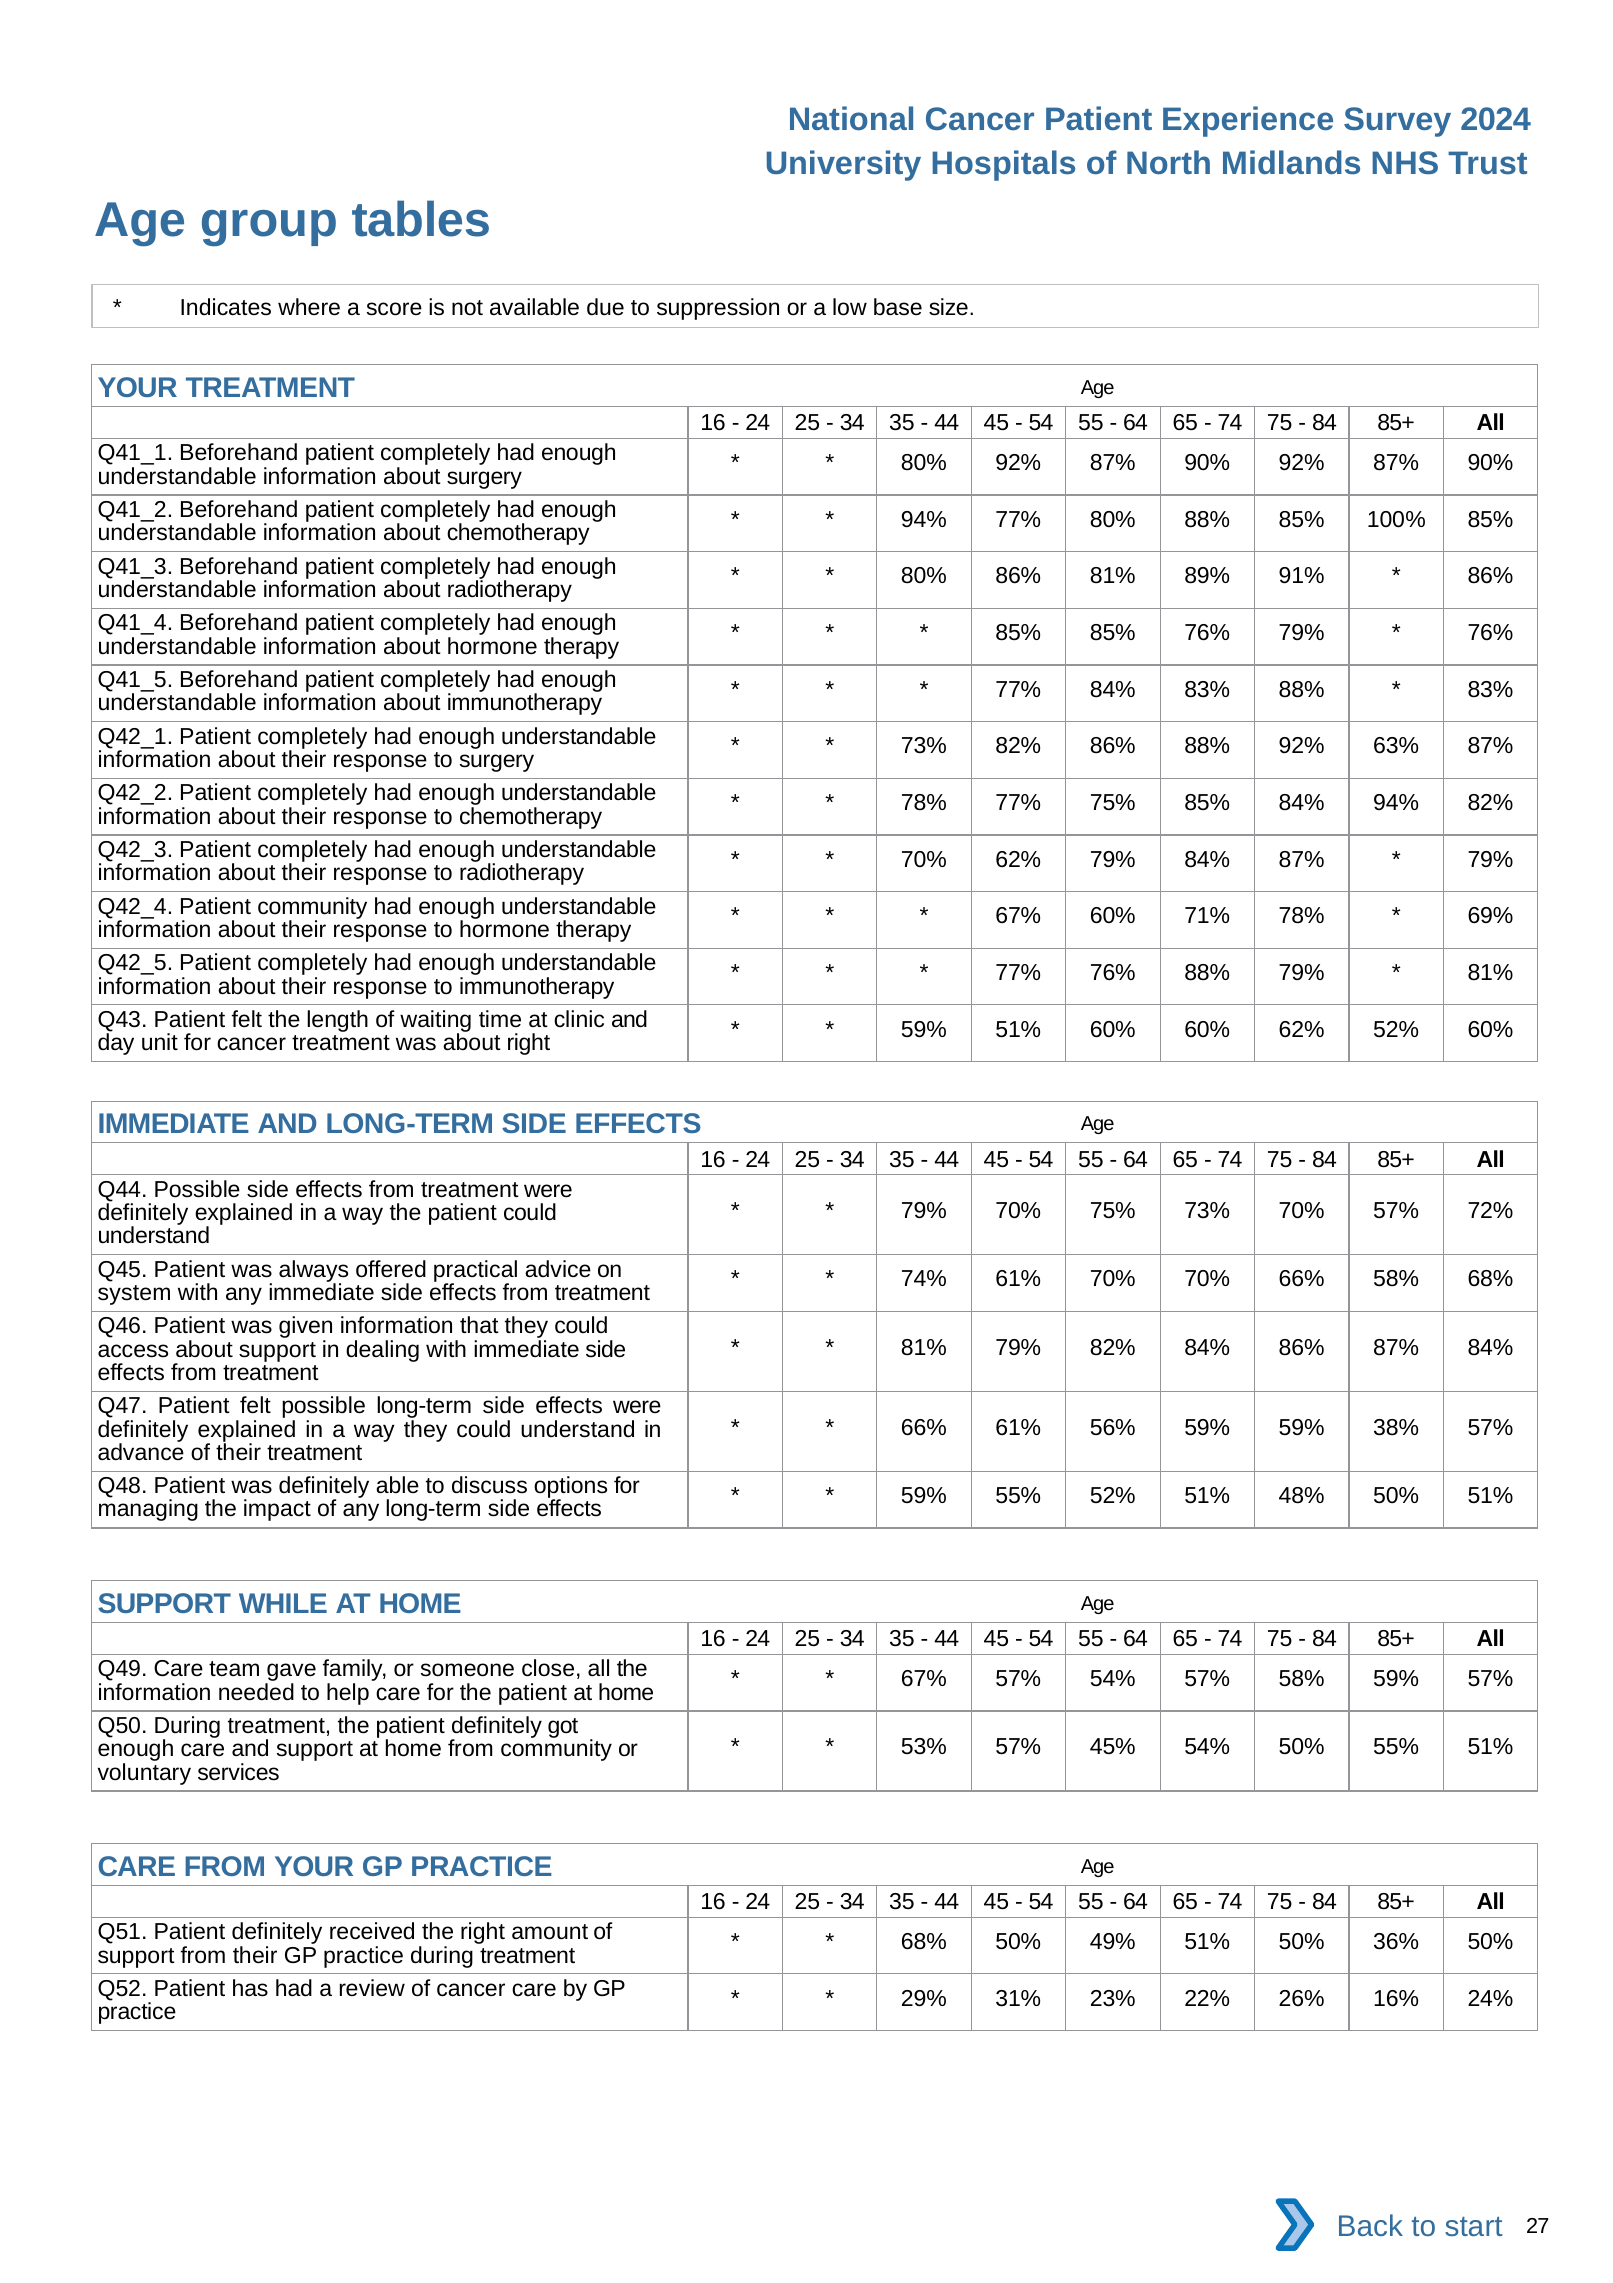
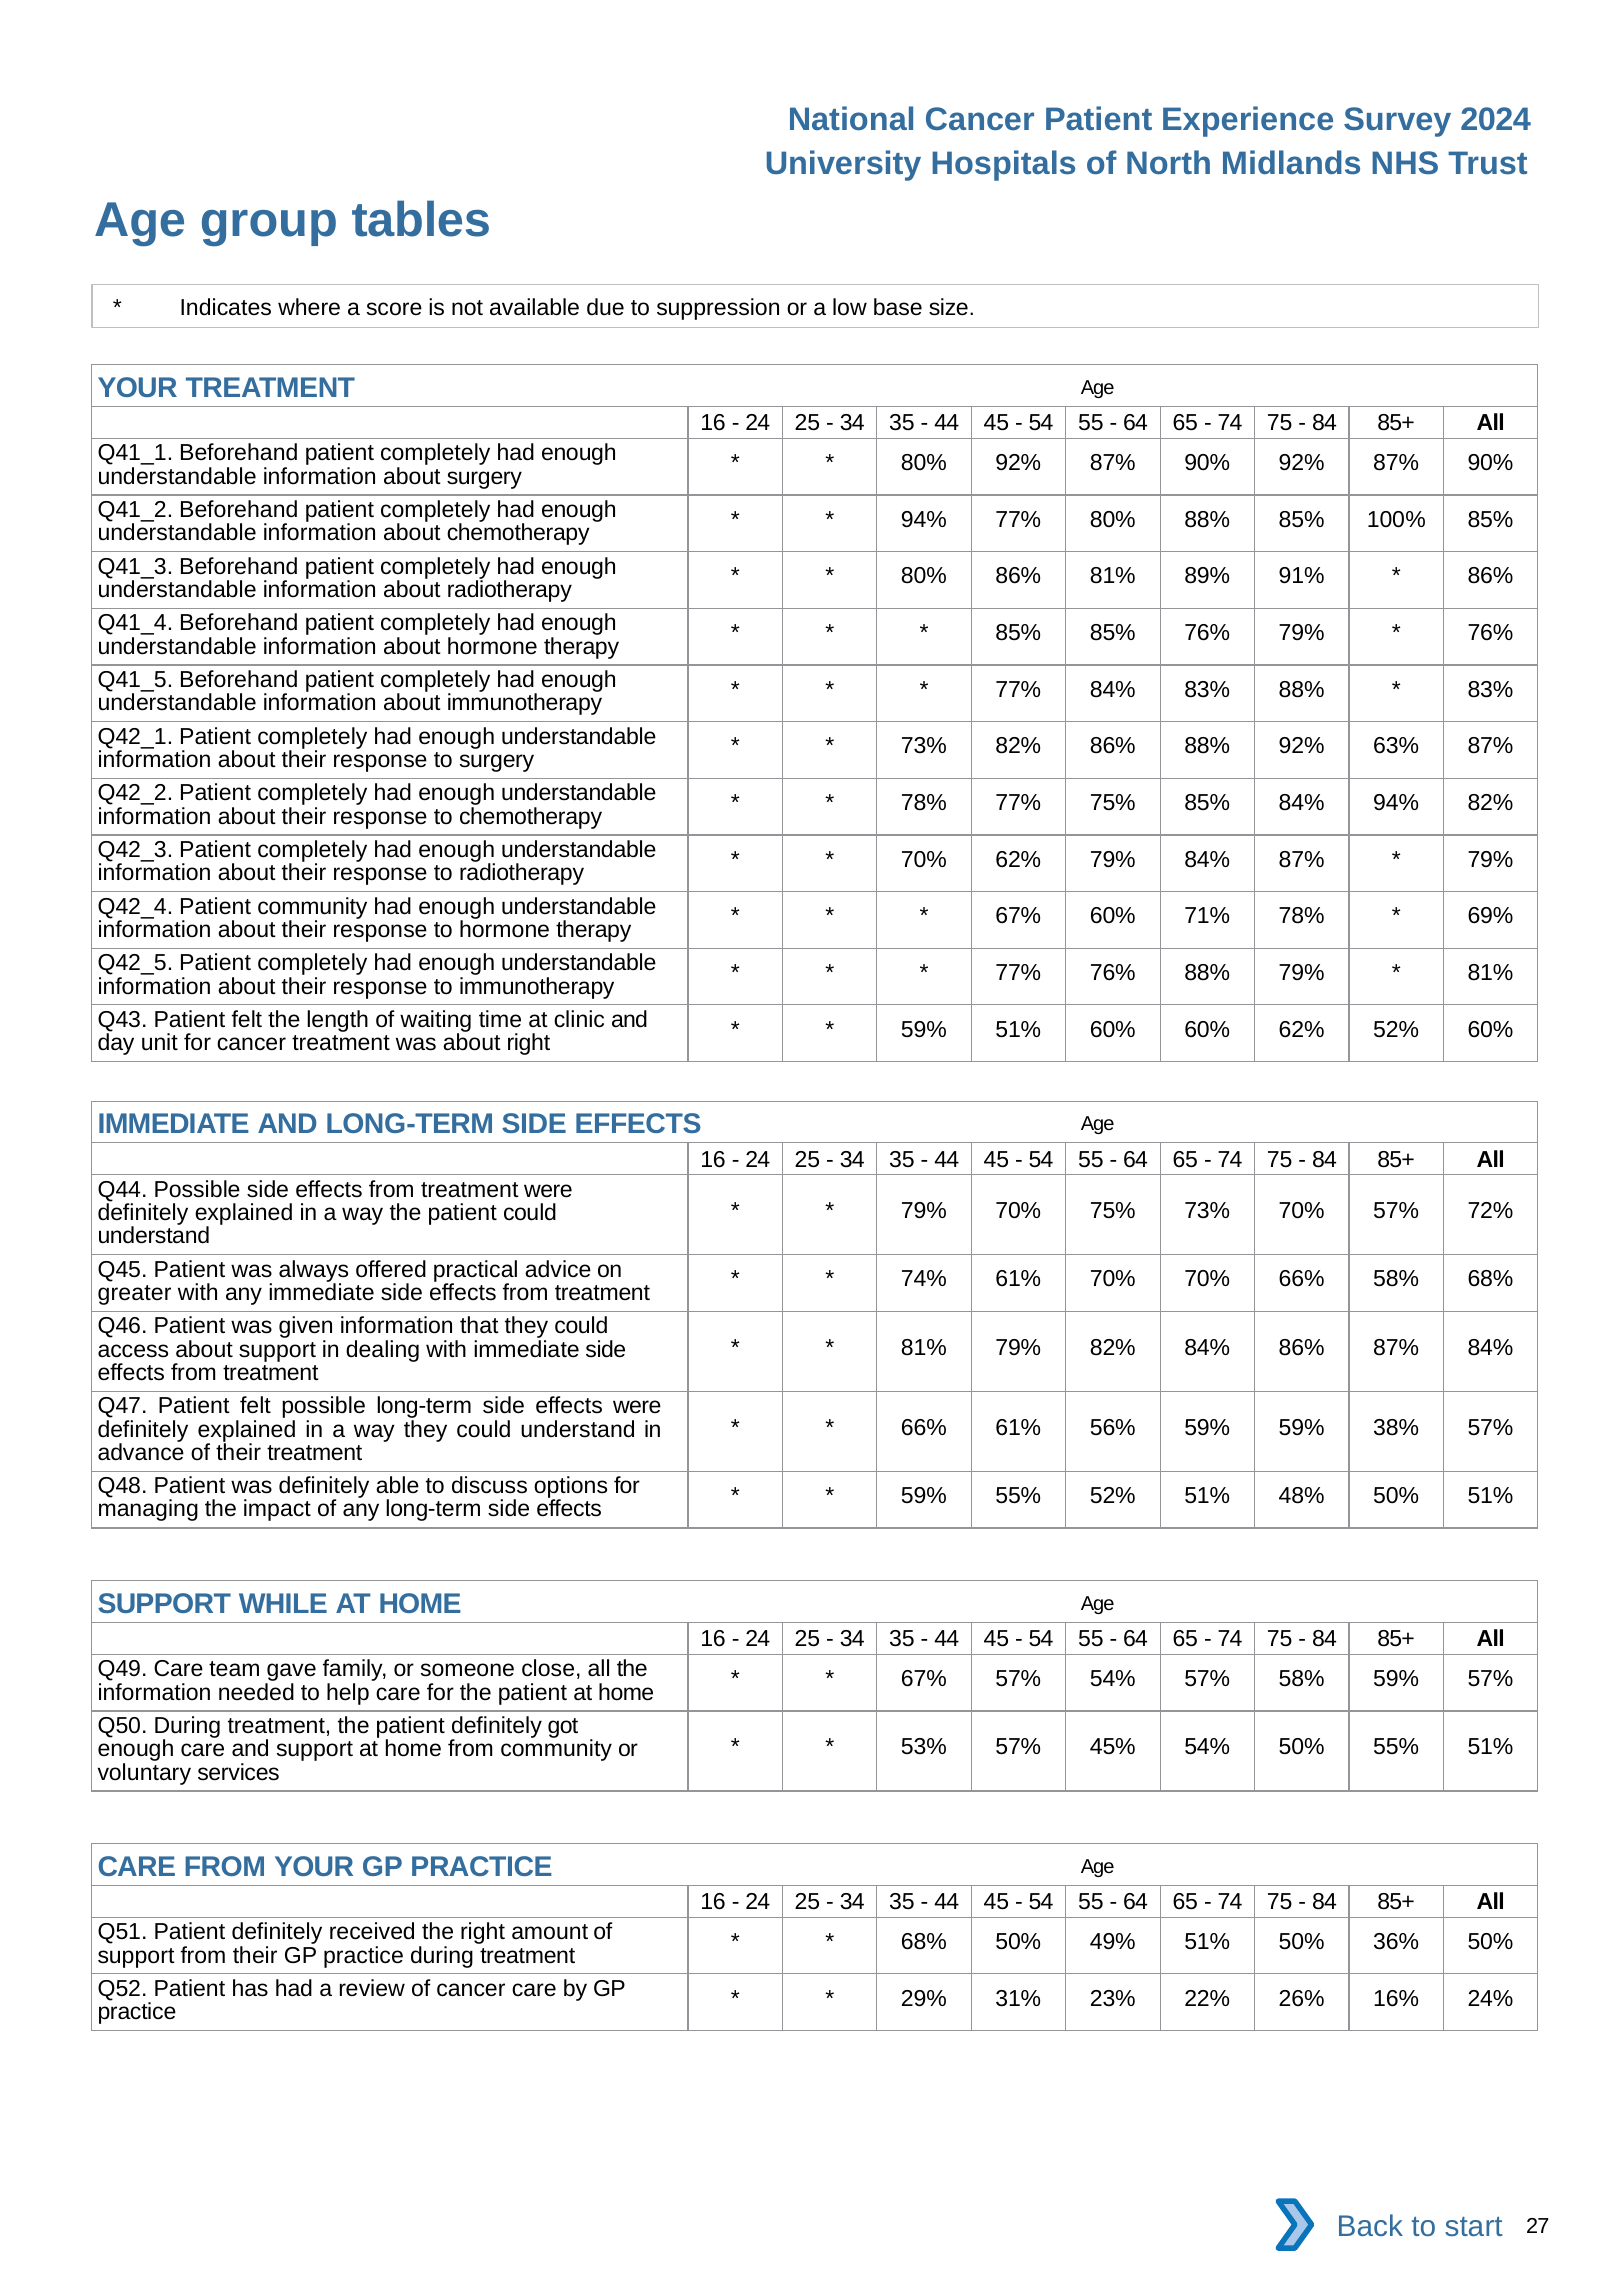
system: system -> greater
